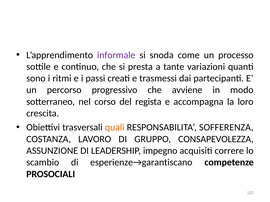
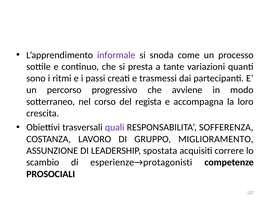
quali colour: orange -> purple
CONSAPEVOLEZZA: CONSAPEVOLEZZA -> MIGLIORAMENTO
impegno: impegno -> spostata
esperienze→garantiscano: esperienze→garantiscano -> esperienze→protagonisti
